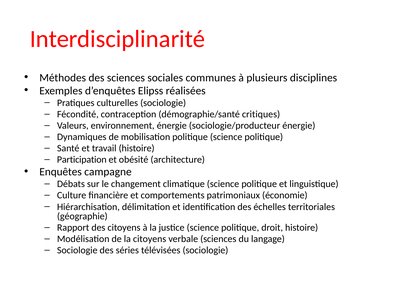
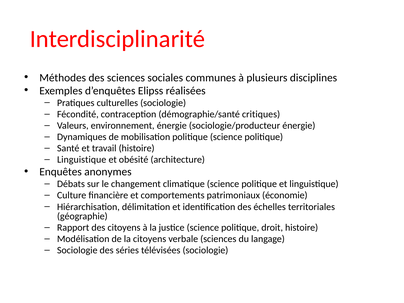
Participation at (82, 160): Participation -> Linguistique
campagne: campagne -> anonymes
